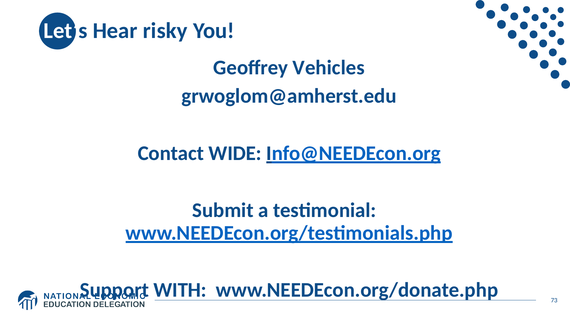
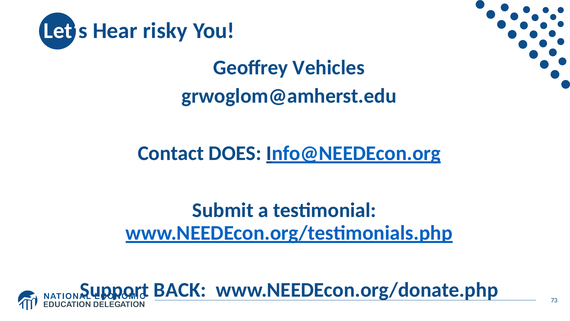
WIDE: WIDE -> DOES
WITH: WITH -> BACK
